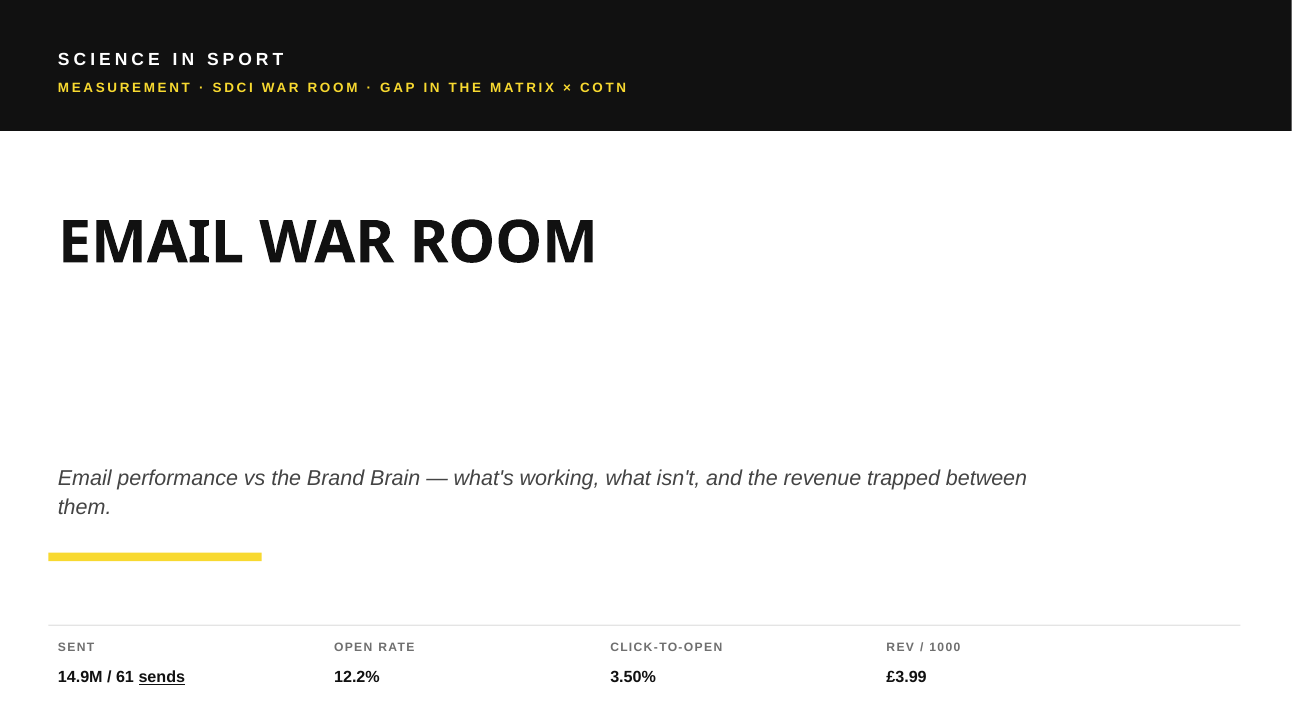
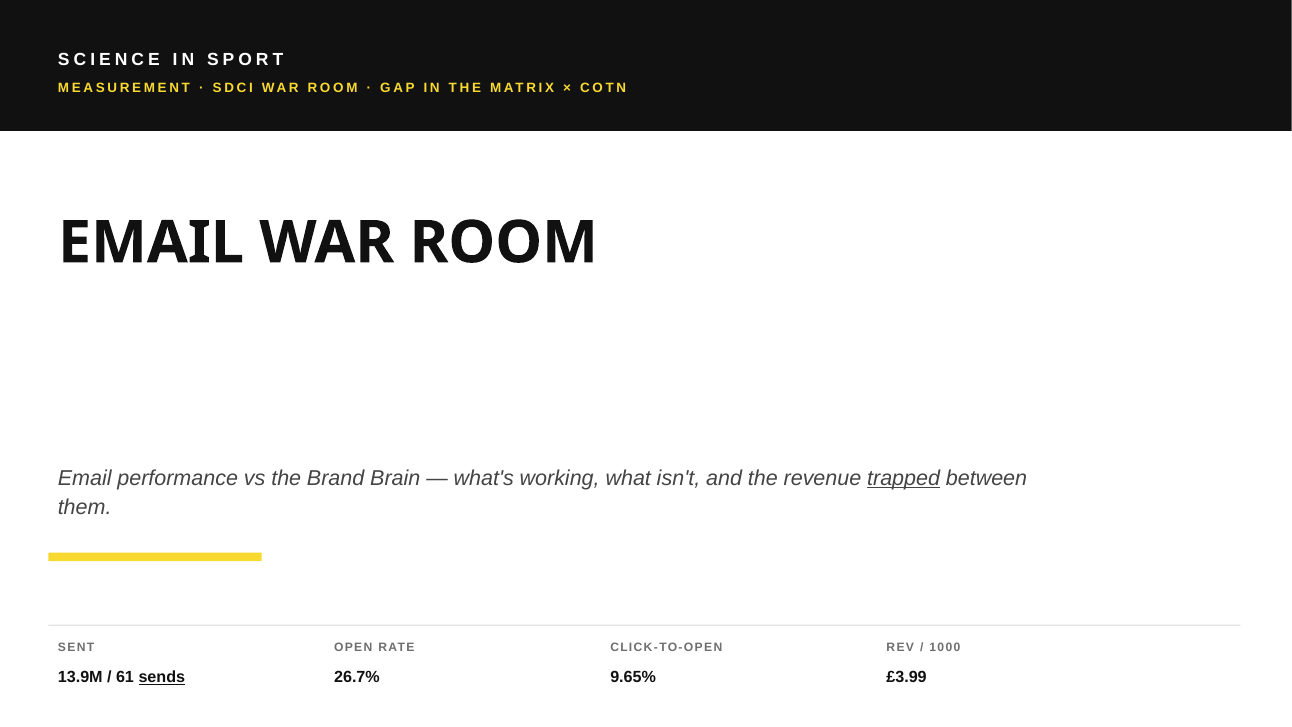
trapped underline: none -> present
14.9M: 14.9M -> 13.9M
12.2%: 12.2% -> 26.7%
3.50%: 3.50% -> 9.65%
